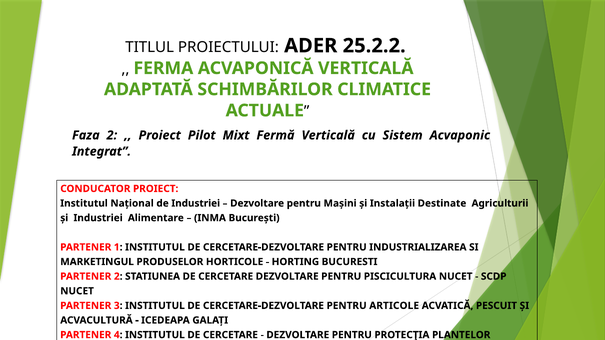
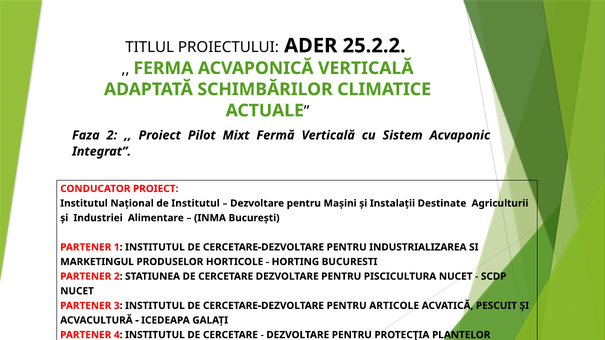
de Industriei: Industriei -> Institutul
